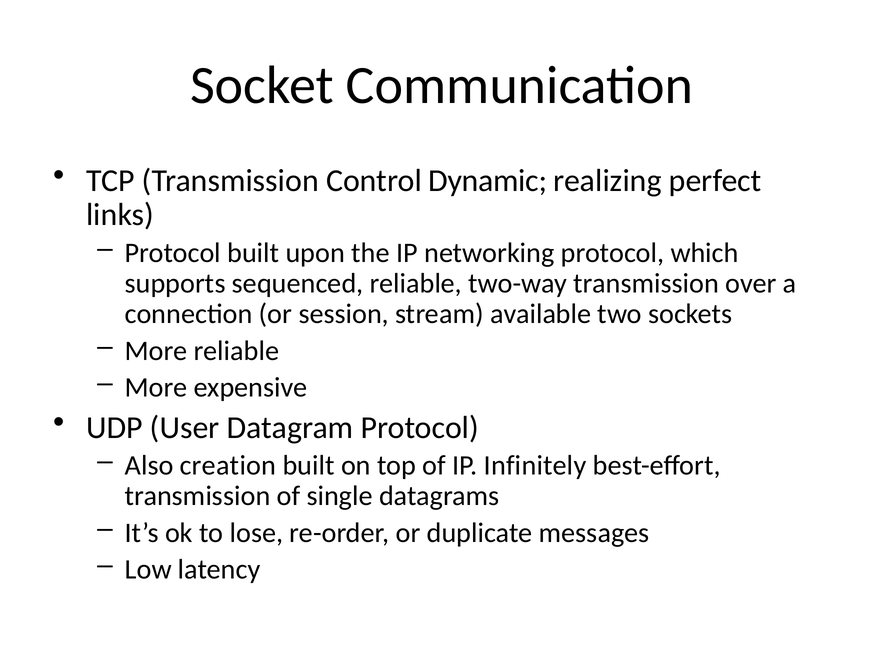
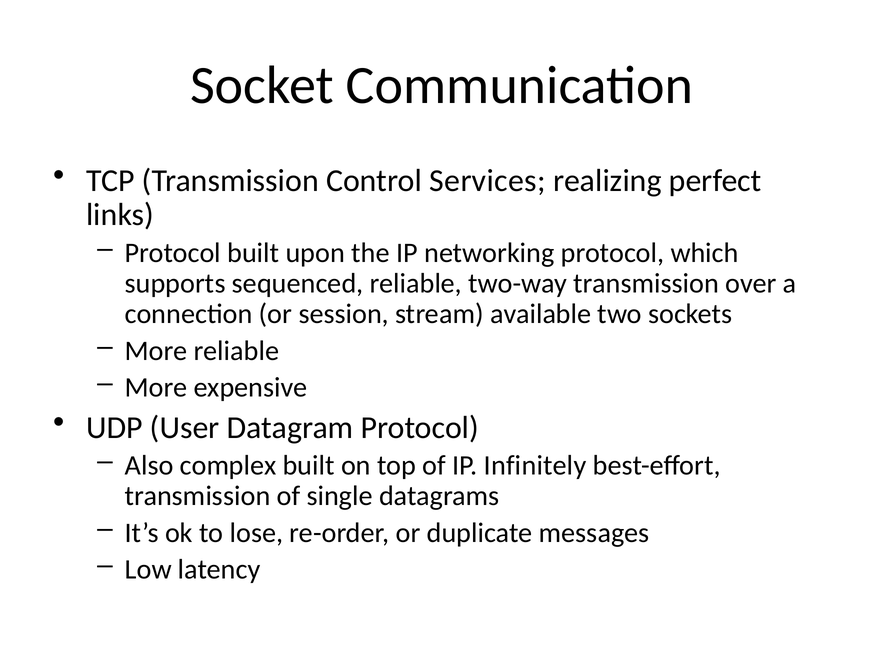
Dynamic: Dynamic -> Services
creation: creation -> complex
